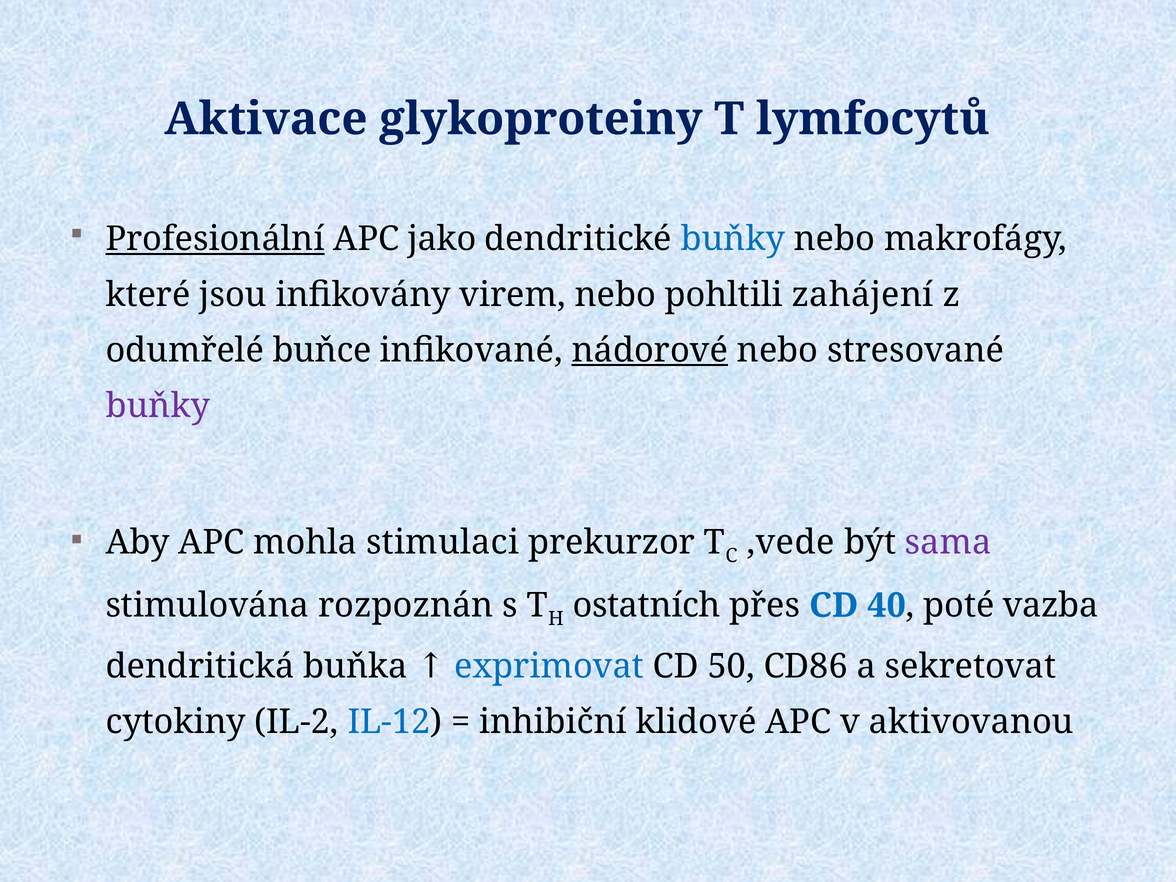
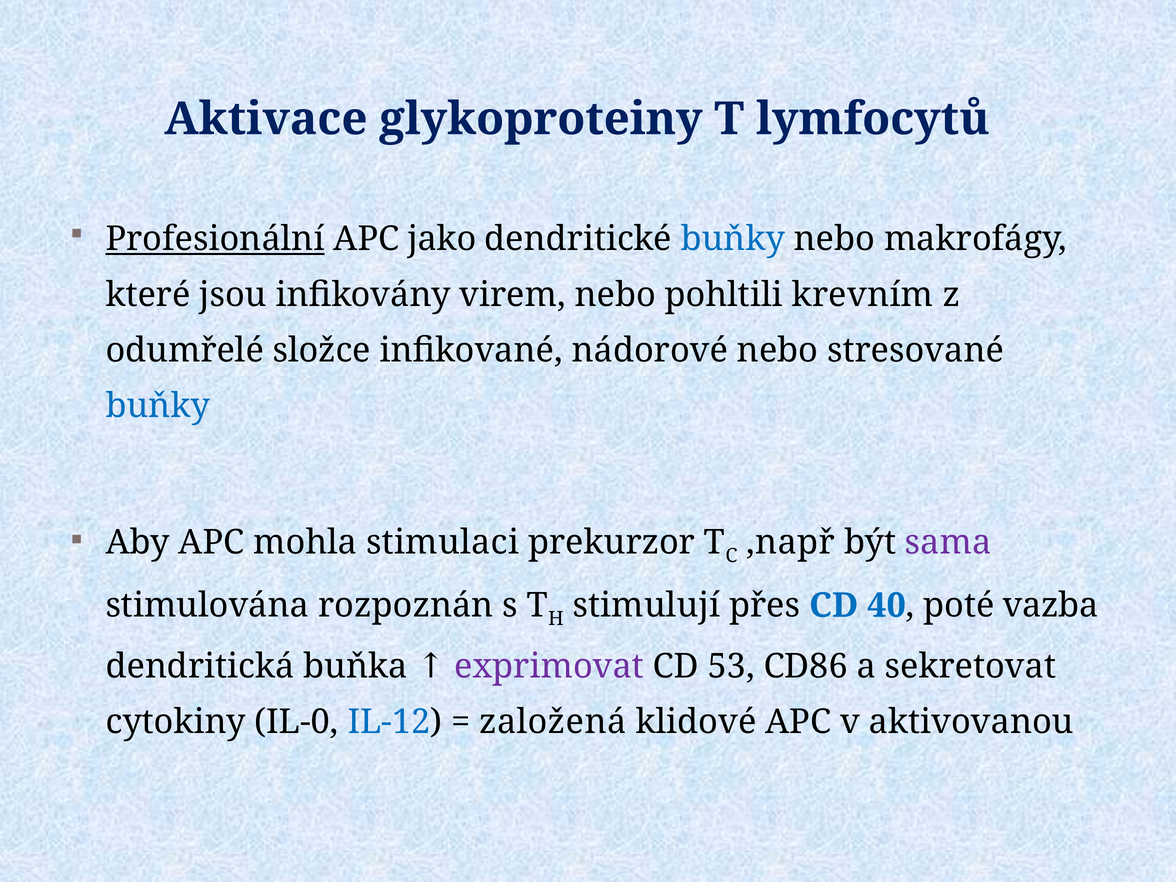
zahájení: zahájení -> krevním
buňce: buňce -> složce
nádorové underline: present -> none
buňky at (158, 406) colour: purple -> blue
,vede: ,vede -> ,např
ostatních: ostatních -> stimulují
exprimovat colour: blue -> purple
50: 50 -> 53
IL-2: IL-2 -> IL-0
inhibiční: inhibiční -> založená
